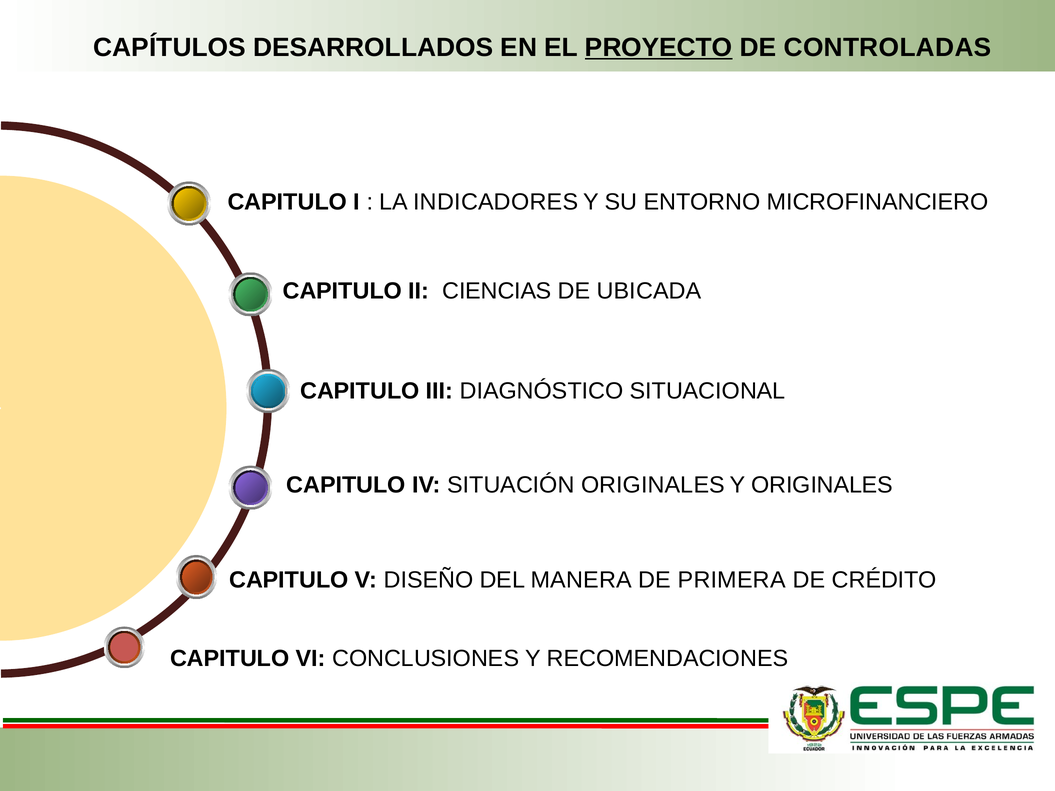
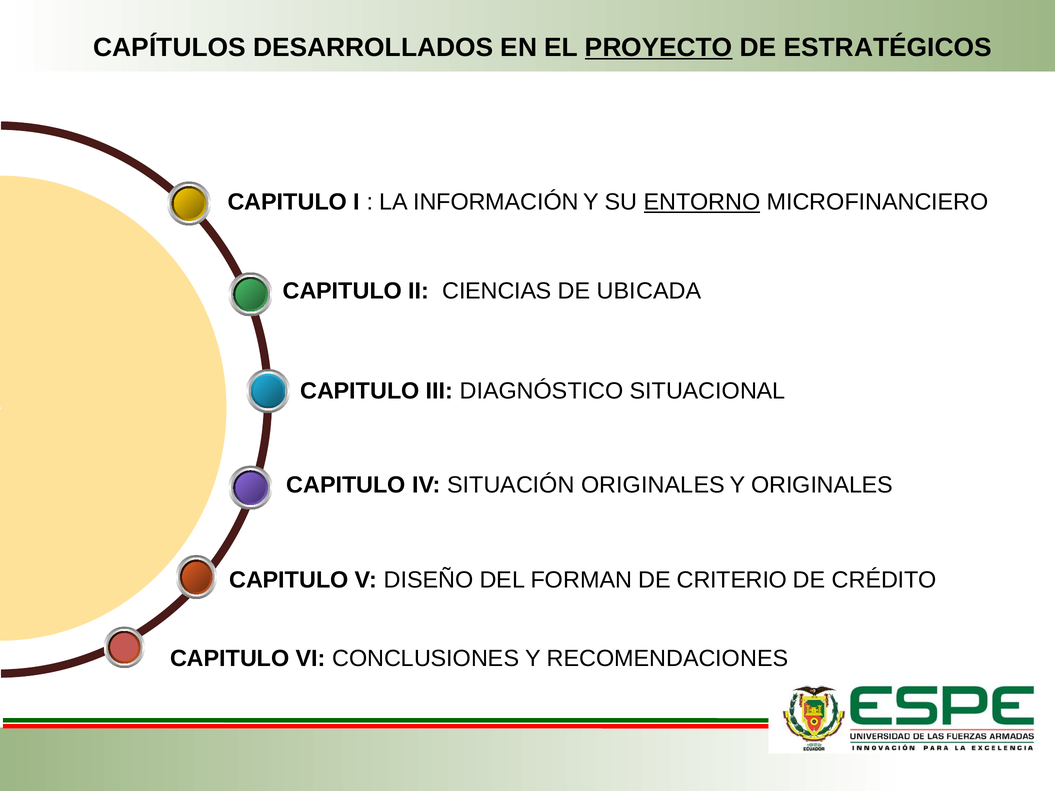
CONTROLADAS: CONTROLADAS -> ESTRATÉGICOS
INDICADORES: INDICADORES -> INFORMACIÓN
ENTORNO underline: none -> present
MANERA: MANERA -> FORMAN
PRIMERA: PRIMERA -> CRITERIO
